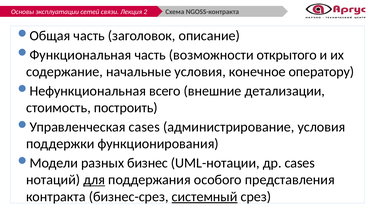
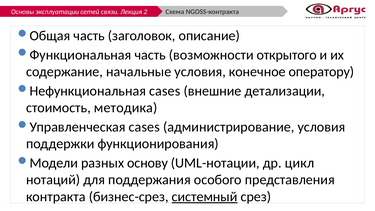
всего at (165, 91): всего -> cases
построить: построить -> методика
бизнес: бизнес -> основу
др cases: cases -> цикл
для underline: present -> none
